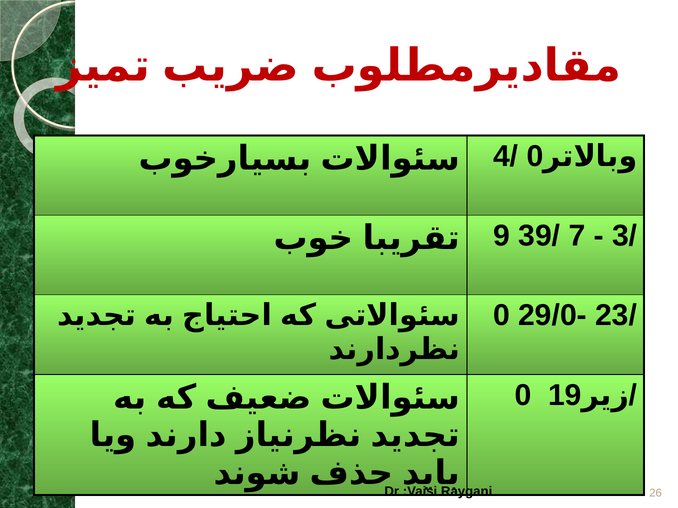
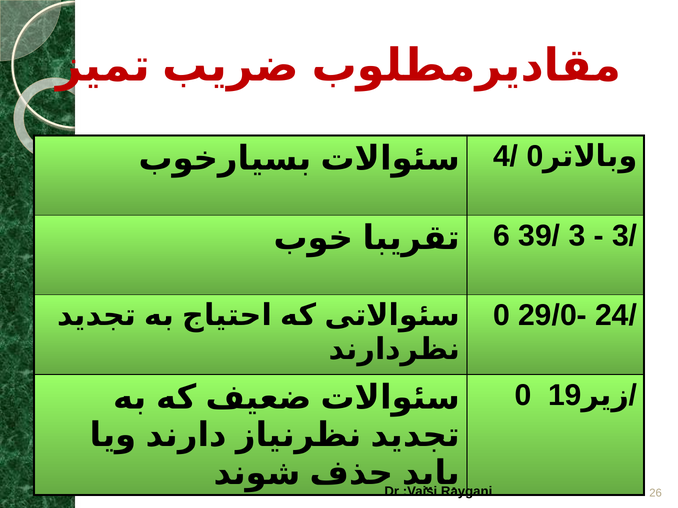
9: 9 -> 6
7: 7 -> 3
23/: 23/ -> 24/
